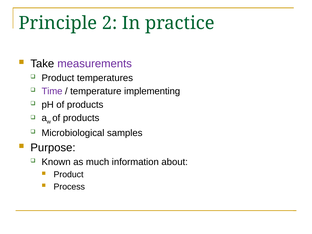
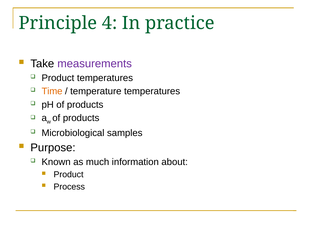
2: 2 -> 4
Time colour: purple -> orange
temperature implementing: implementing -> temperatures
